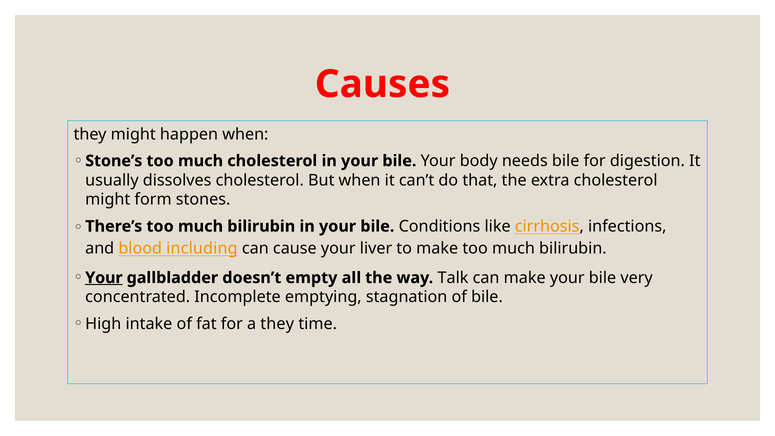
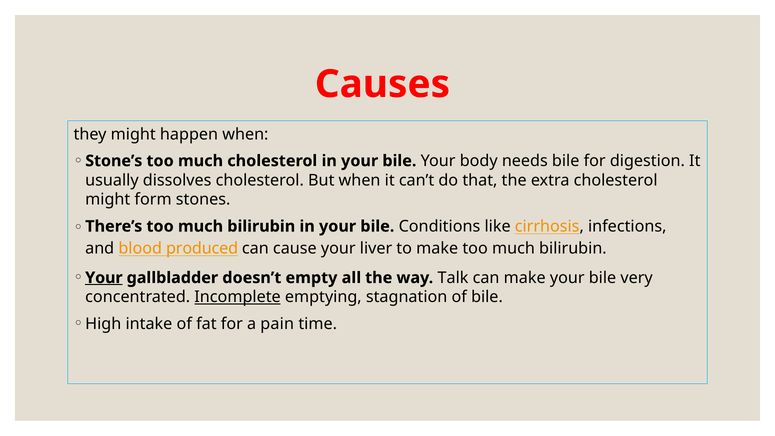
including: including -> produced
Incomplete underline: none -> present
a they: they -> pain
